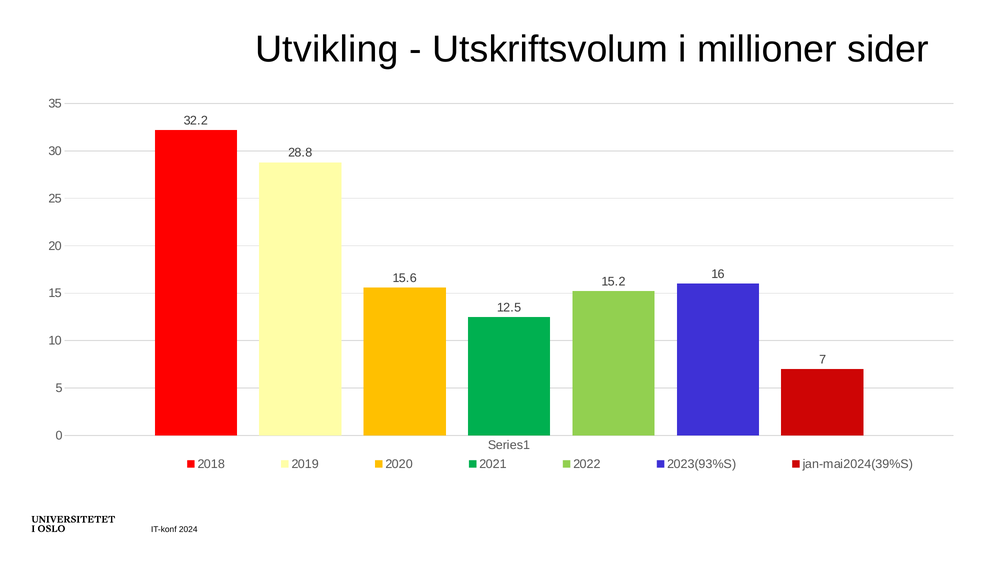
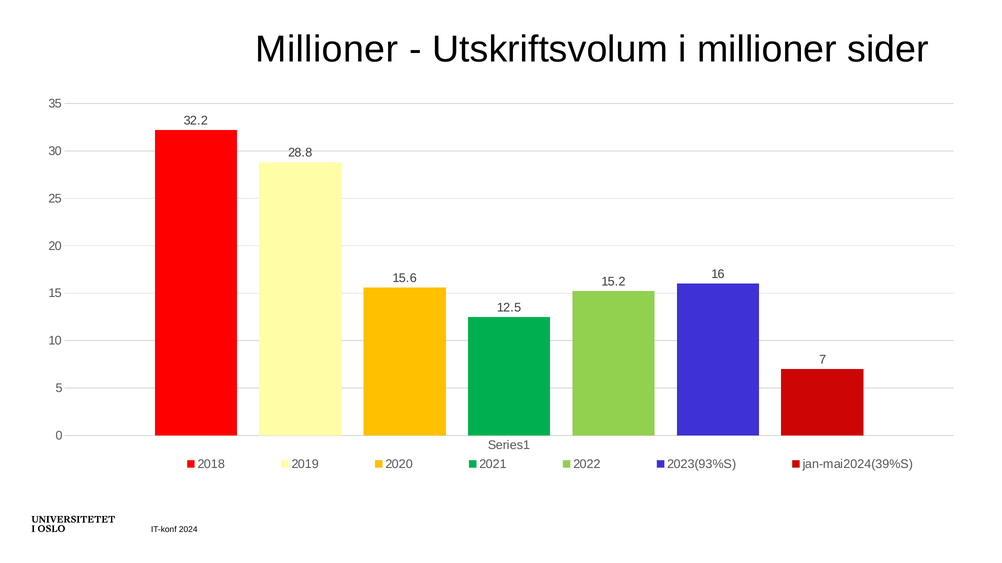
Utvikling at (327, 50): Utvikling -> Millioner
